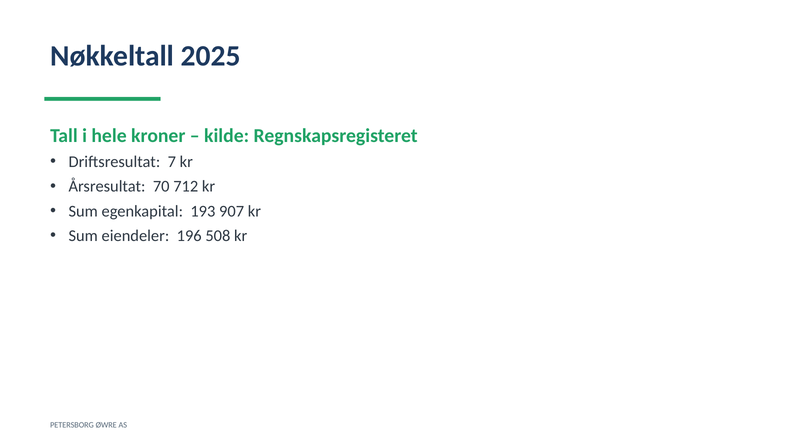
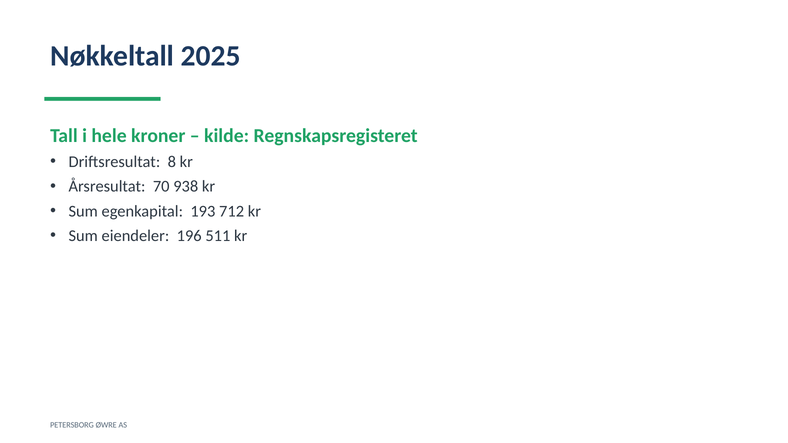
7: 7 -> 8
712: 712 -> 938
907: 907 -> 712
508: 508 -> 511
